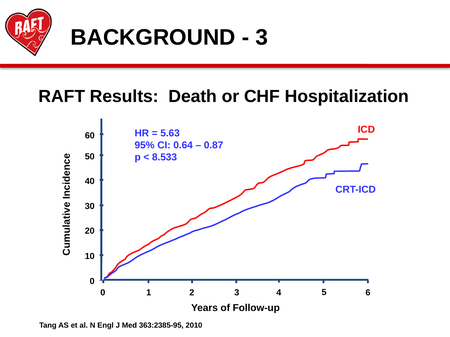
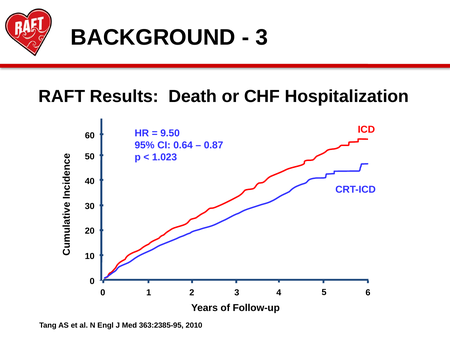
5.63: 5.63 -> 9.50
8.533: 8.533 -> 1.023
